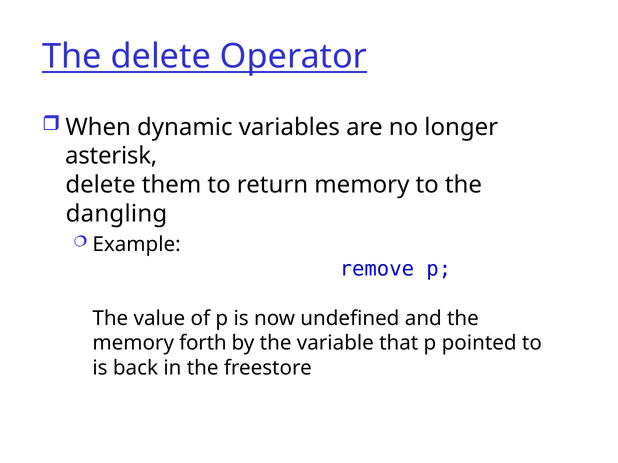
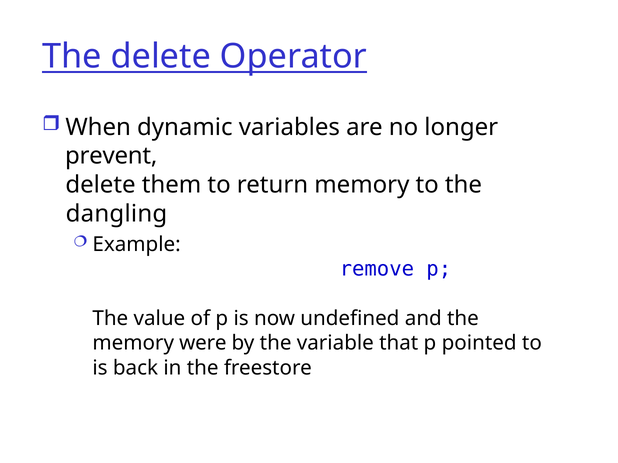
asterisk: asterisk -> prevent
forth: forth -> were
